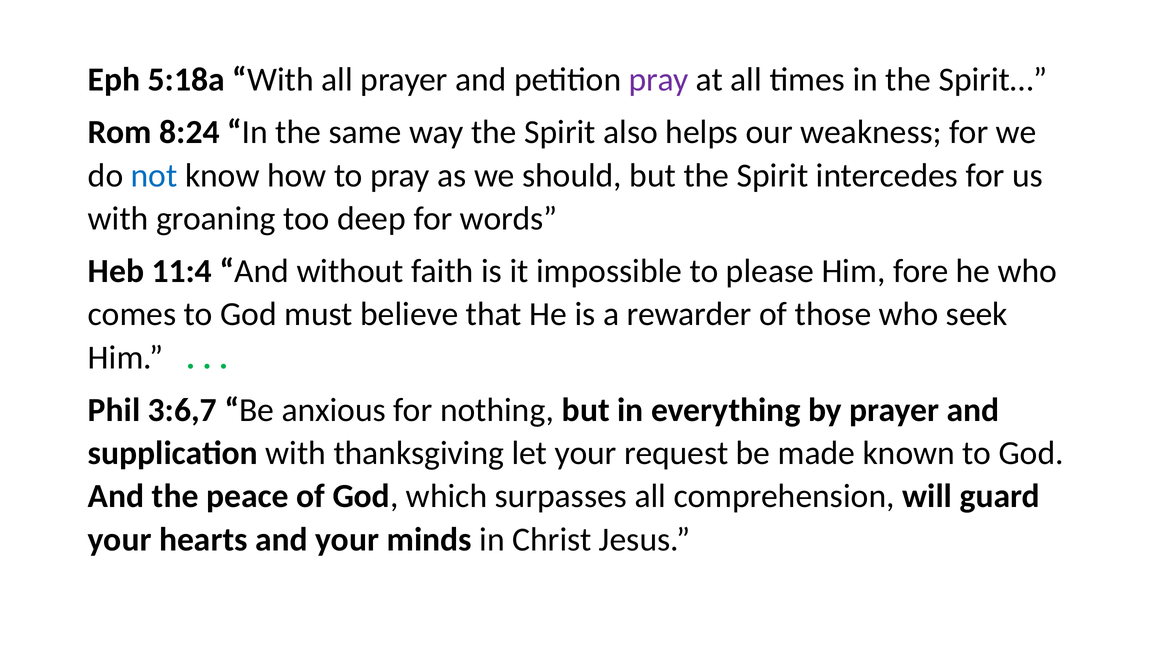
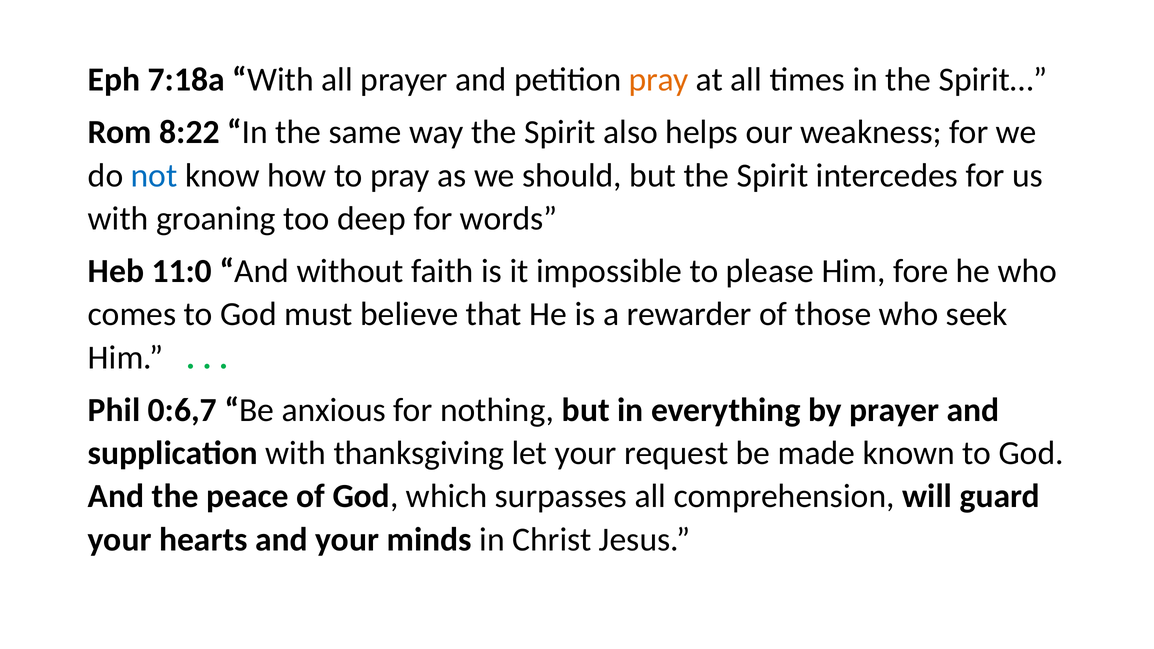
5:18a: 5:18a -> 7:18a
pray at (659, 80) colour: purple -> orange
8:24: 8:24 -> 8:22
11:4: 11:4 -> 11:0
3:6,7: 3:6,7 -> 0:6,7
